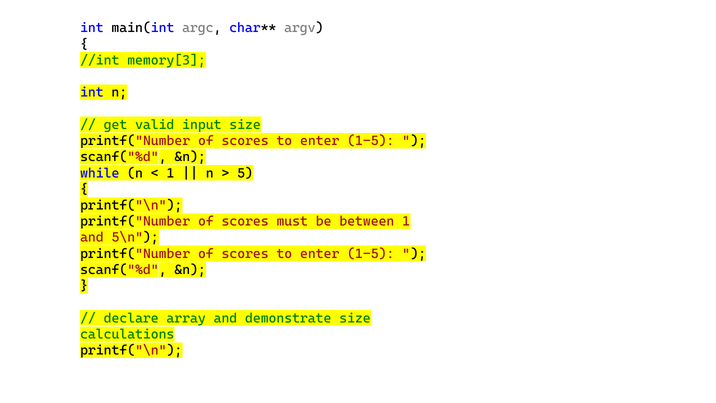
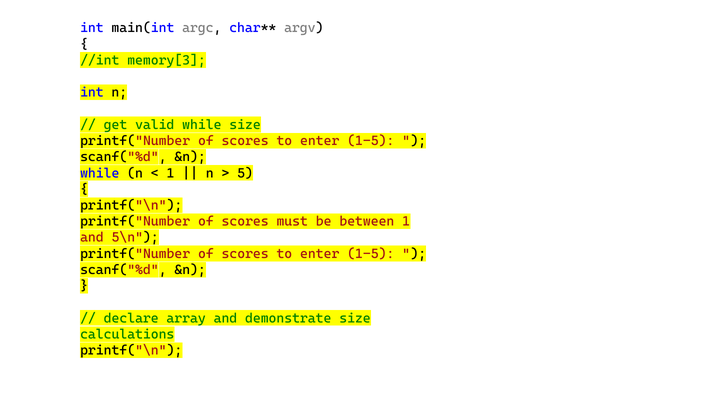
valid input: input -> while
